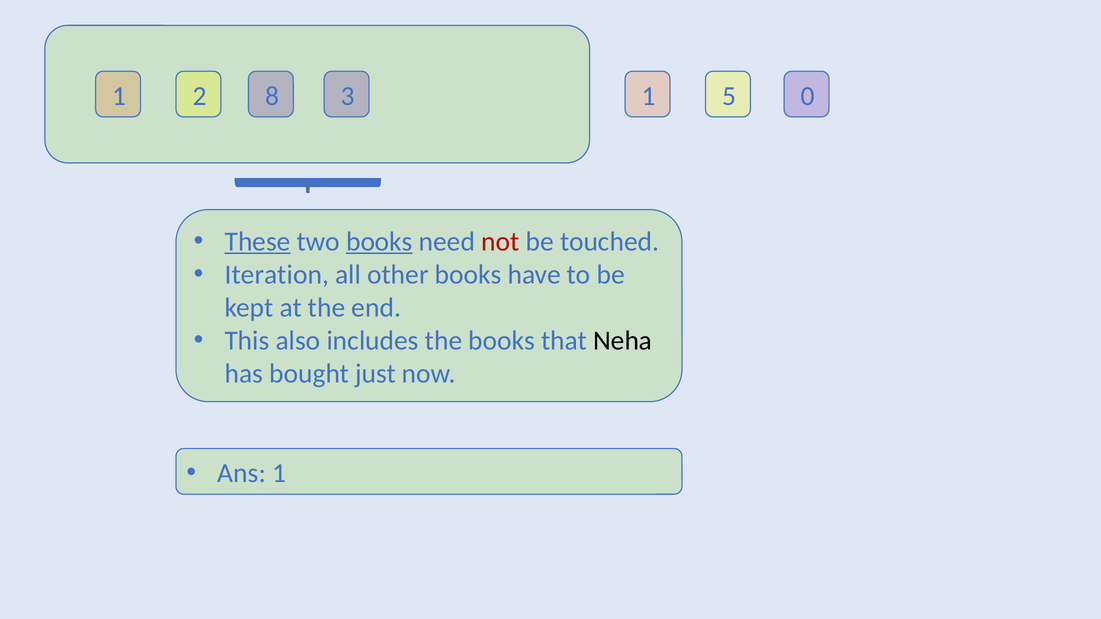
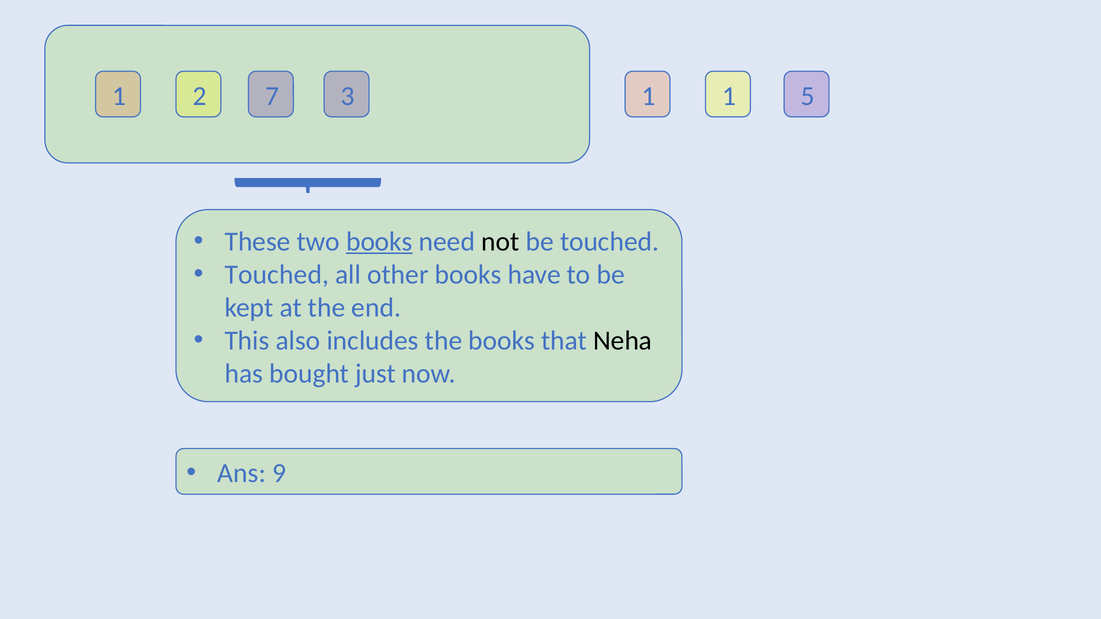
8: 8 -> 7
5 at (729, 96): 5 -> 1
0: 0 -> 5
These underline: present -> none
not colour: red -> black
Iteration at (277, 275): Iteration -> Touched
Ans 1: 1 -> 9
